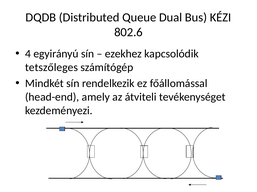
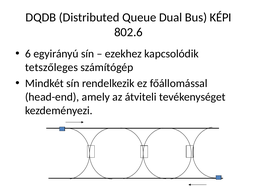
KÉZI: KÉZI -> KÉPI
4: 4 -> 6
